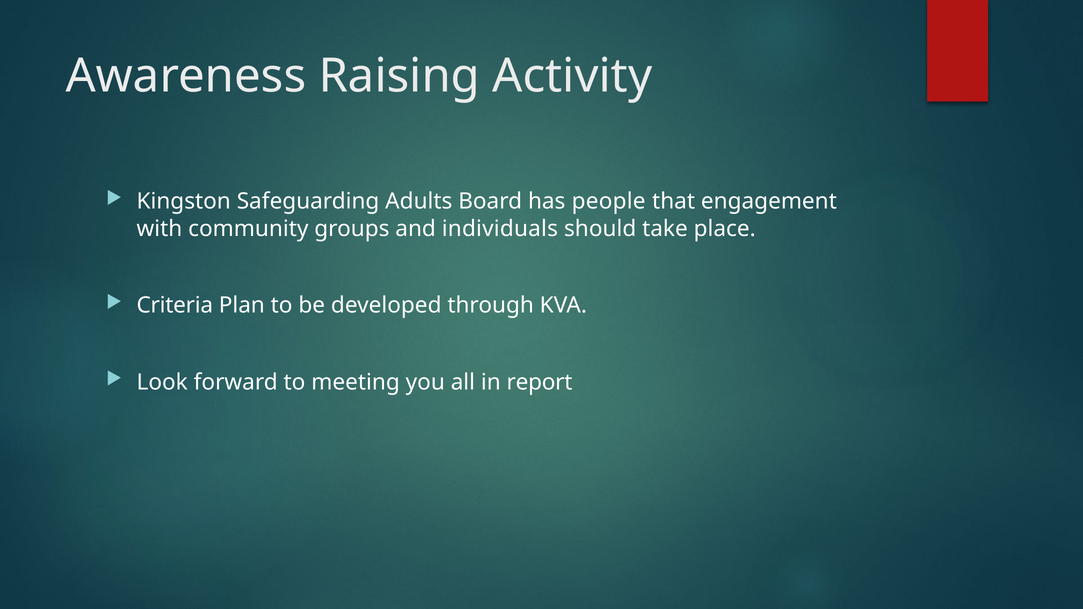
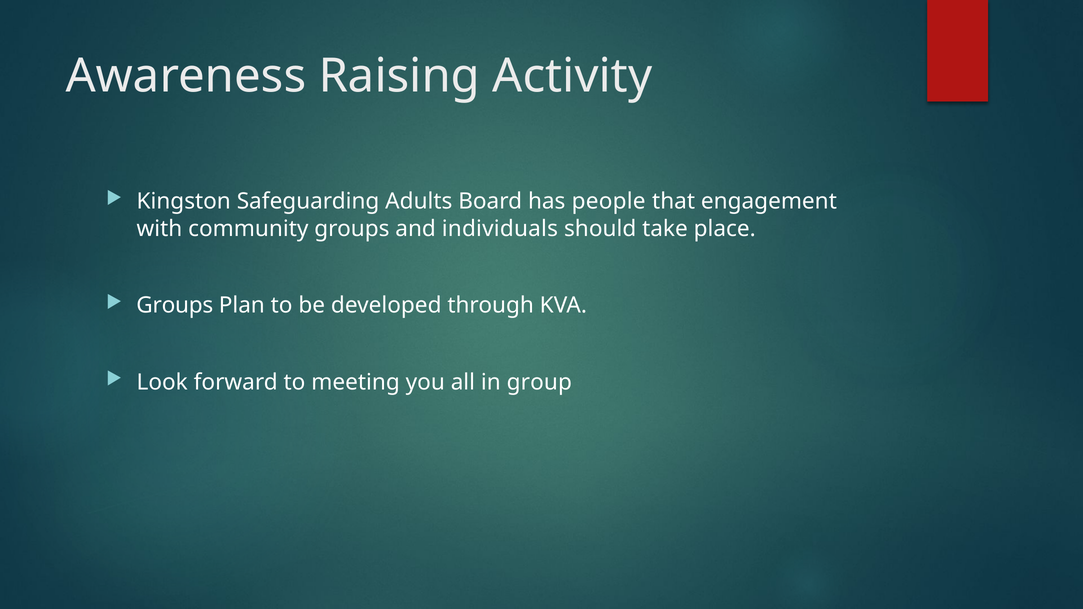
Criteria at (175, 306): Criteria -> Groups
report: report -> group
